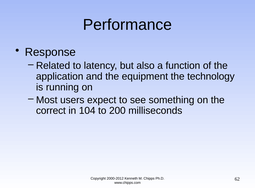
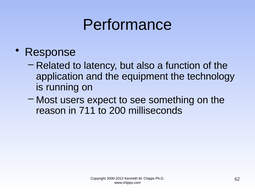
correct: correct -> reason
104: 104 -> 711
